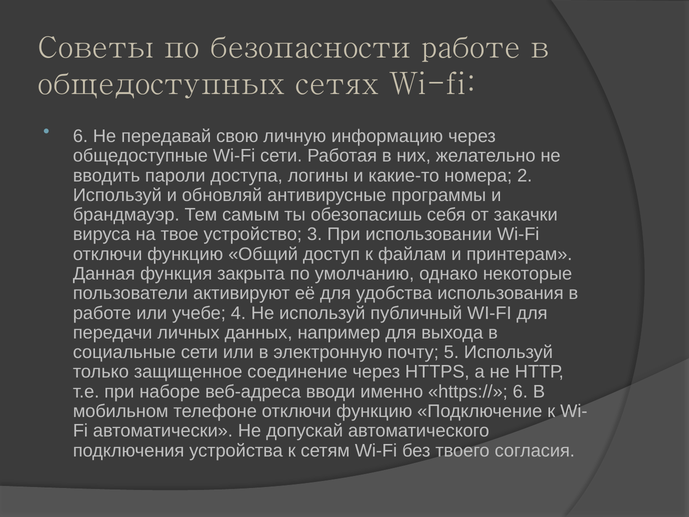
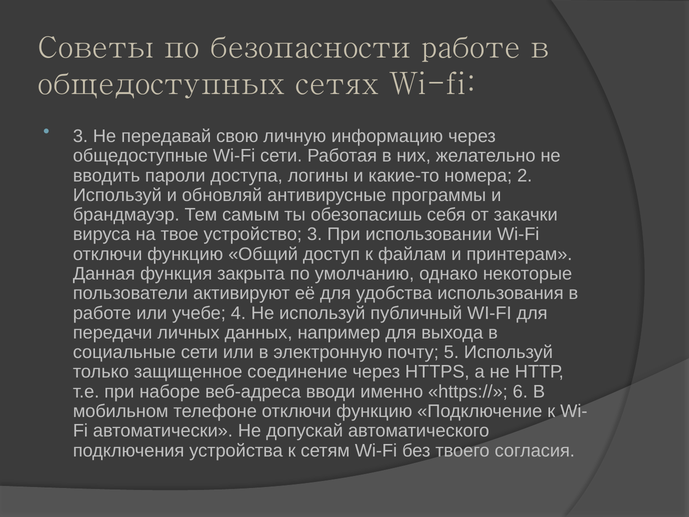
6 at (80, 136): 6 -> 3
